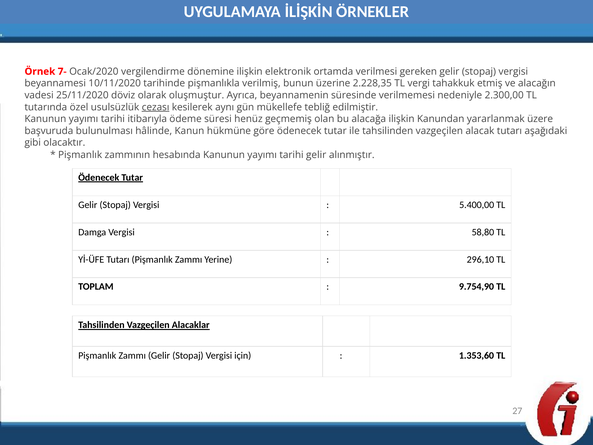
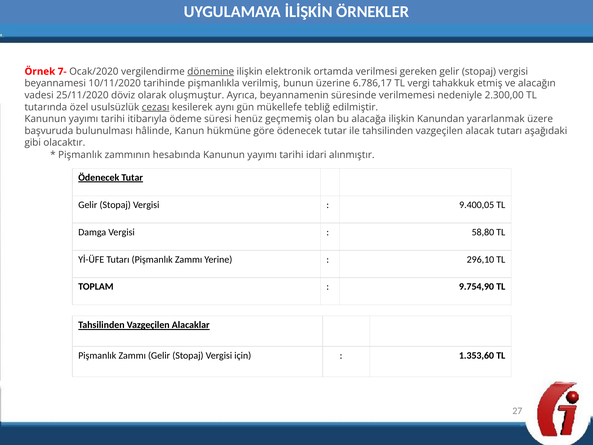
dönemine underline: none -> present
2.228,35: 2.228,35 -> 6.786,17
tarihi gelir: gelir -> idari
5.400,00: 5.400,00 -> 9.400,05
